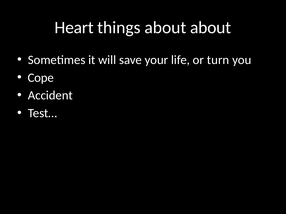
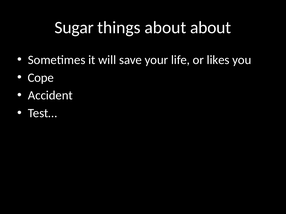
Heart: Heart -> Sugar
turn: turn -> likes
